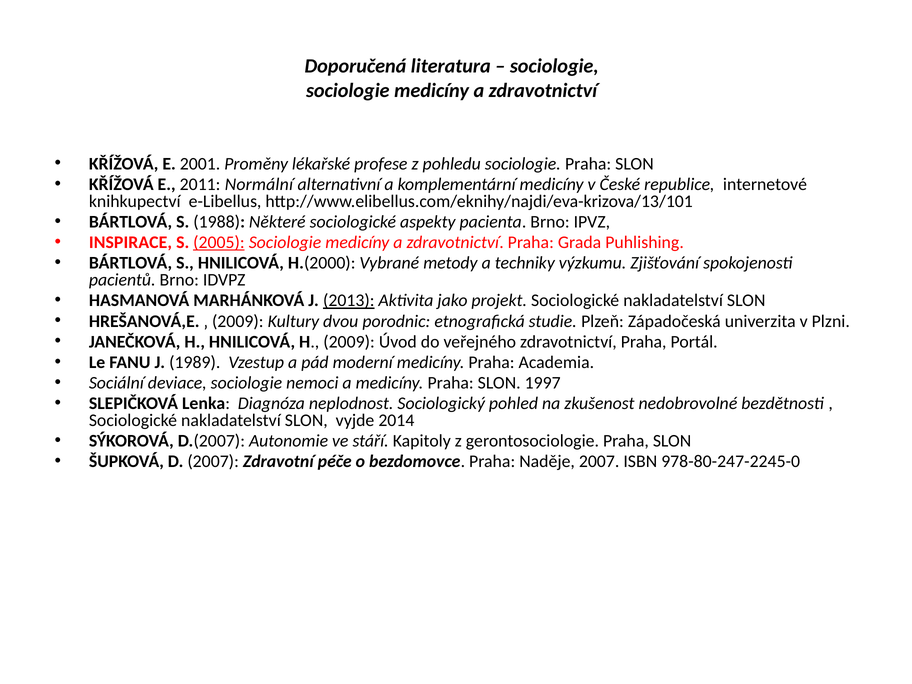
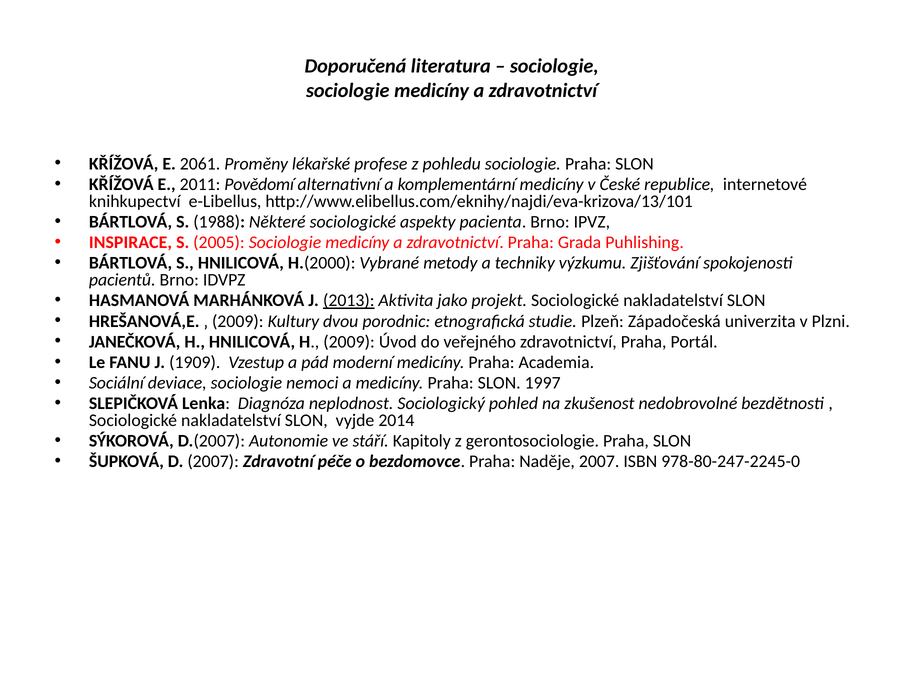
2001: 2001 -> 2061
Normální: Normální -> Povědomí
2005 underline: present -> none
1989: 1989 -> 1909
